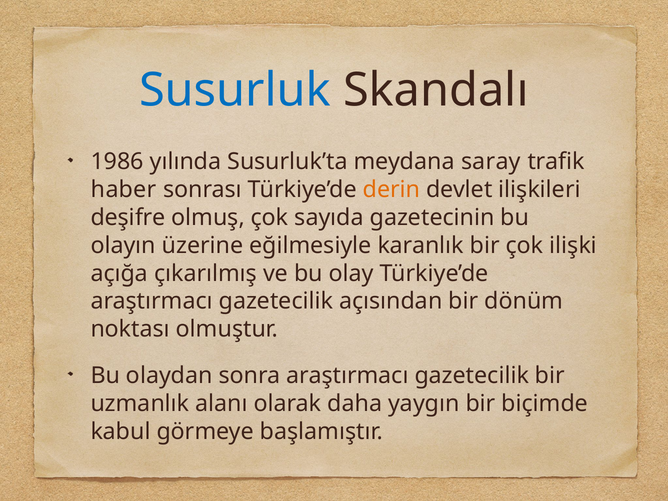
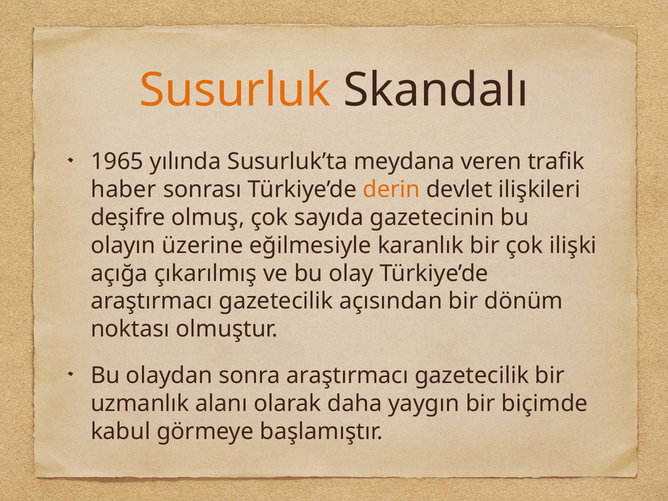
Susurluk colour: blue -> orange
1986: 1986 -> 1965
saray: saray -> veren
